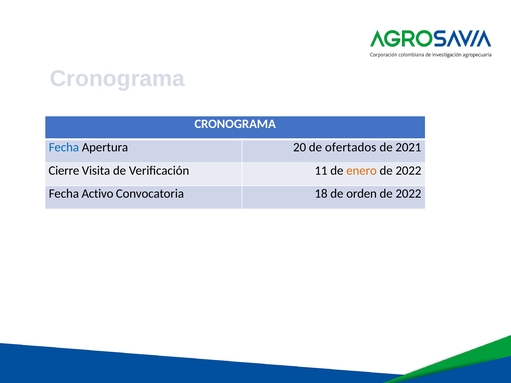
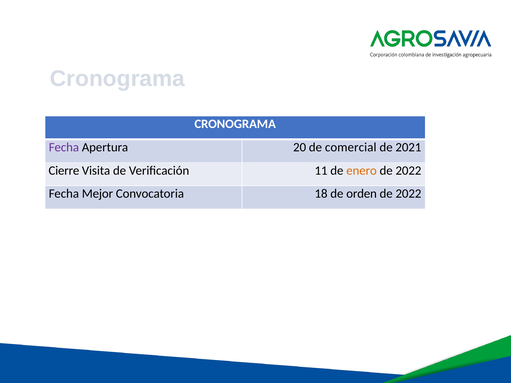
Fecha at (64, 147) colour: blue -> purple
ofertados: ofertados -> comercial
Activo: Activo -> Mejor
